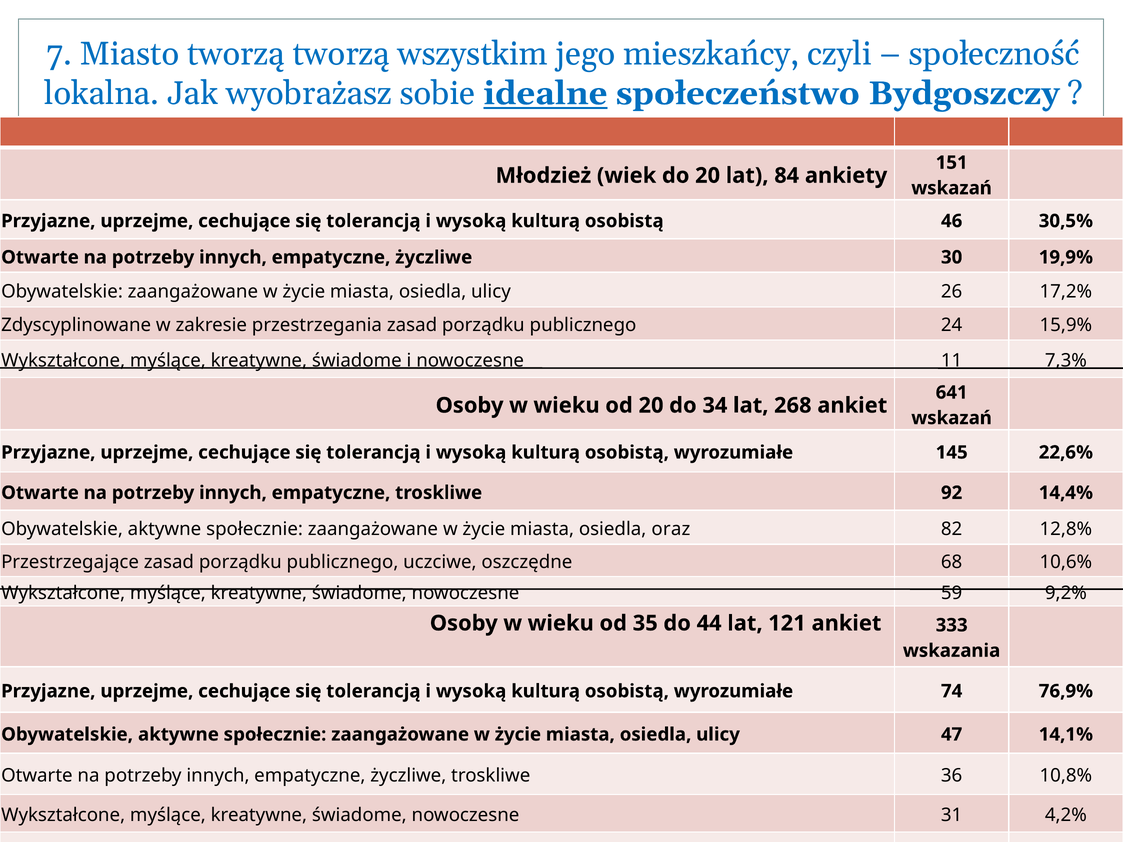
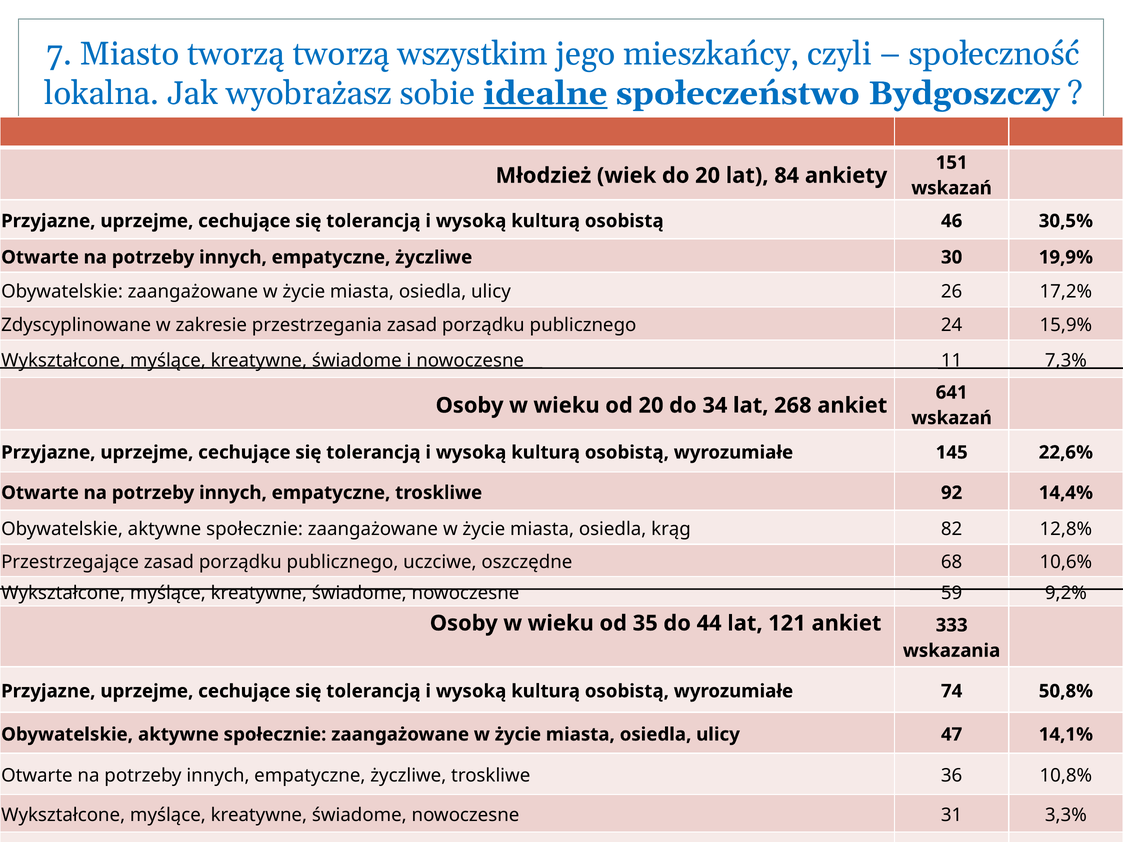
oraz: oraz -> krąg
76,9%: 76,9% -> 50,8%
4,2%: 4,2% -> 3,3%
